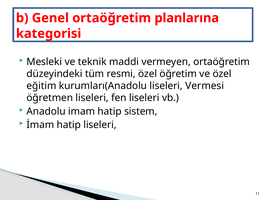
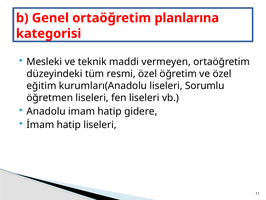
Vermesi: Vermesi -> Sorumlu
sistem: sistem -> gidere
